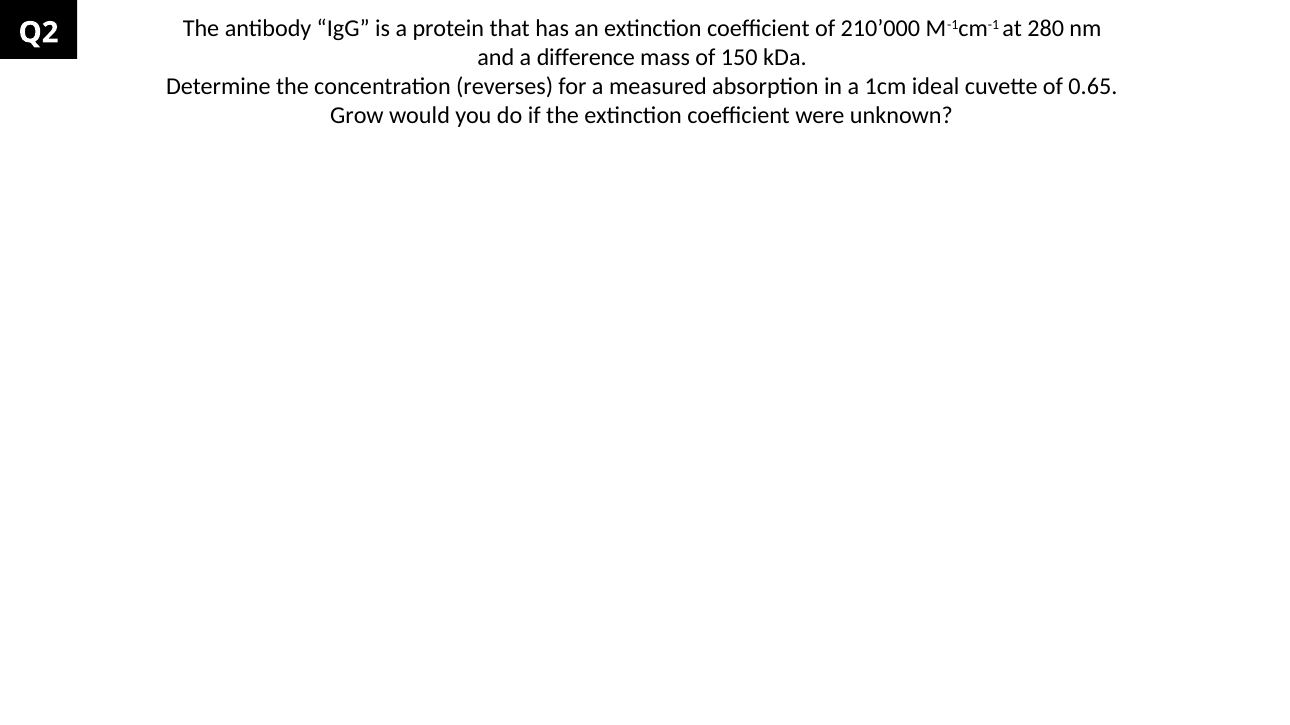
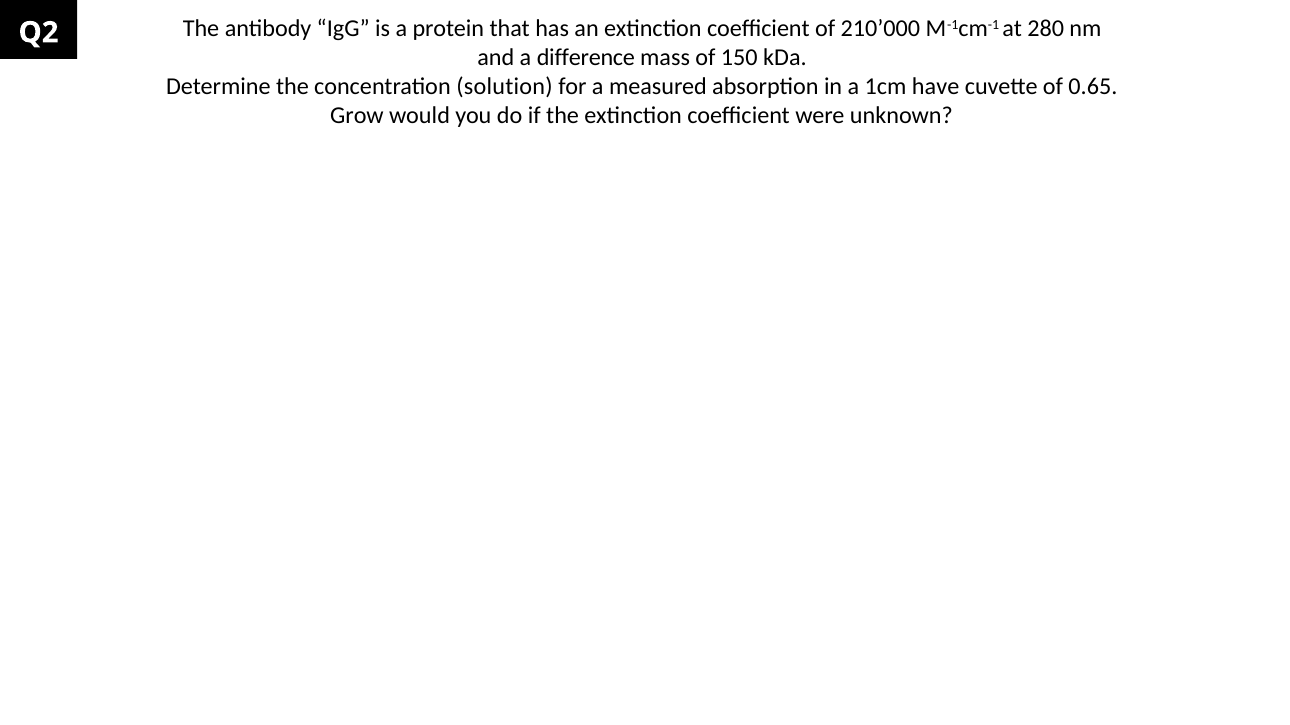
reverses: reverses -> solution
ideal: ideal -> have
